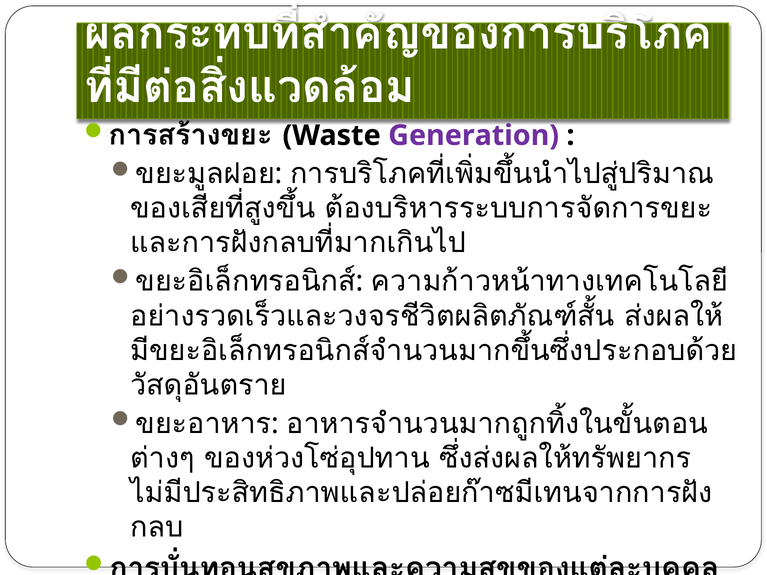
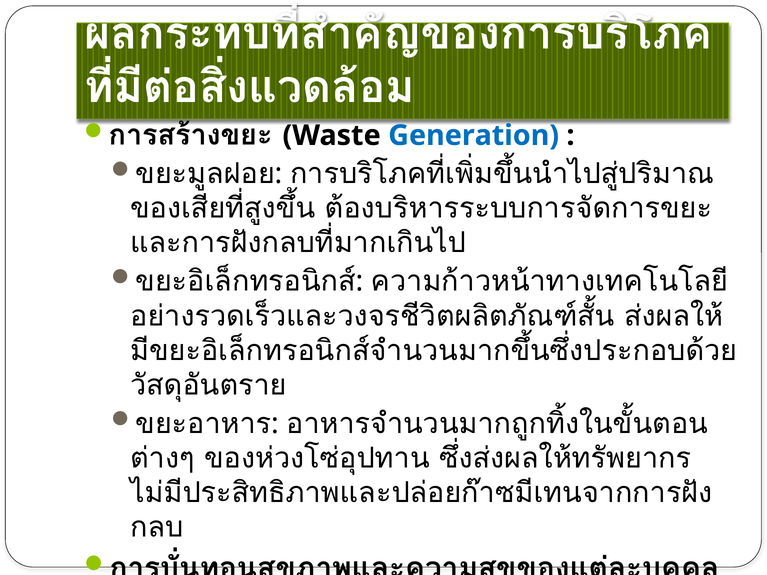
Generation colour: purple -> blue
